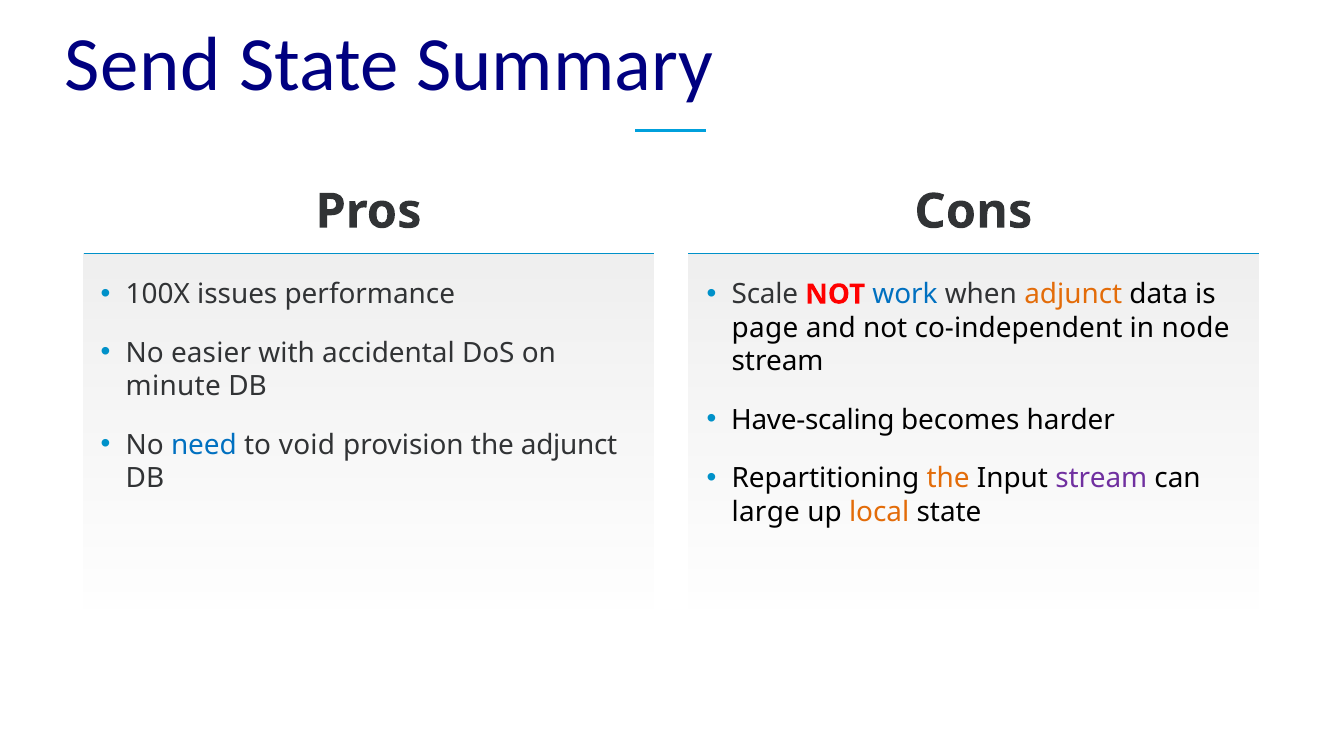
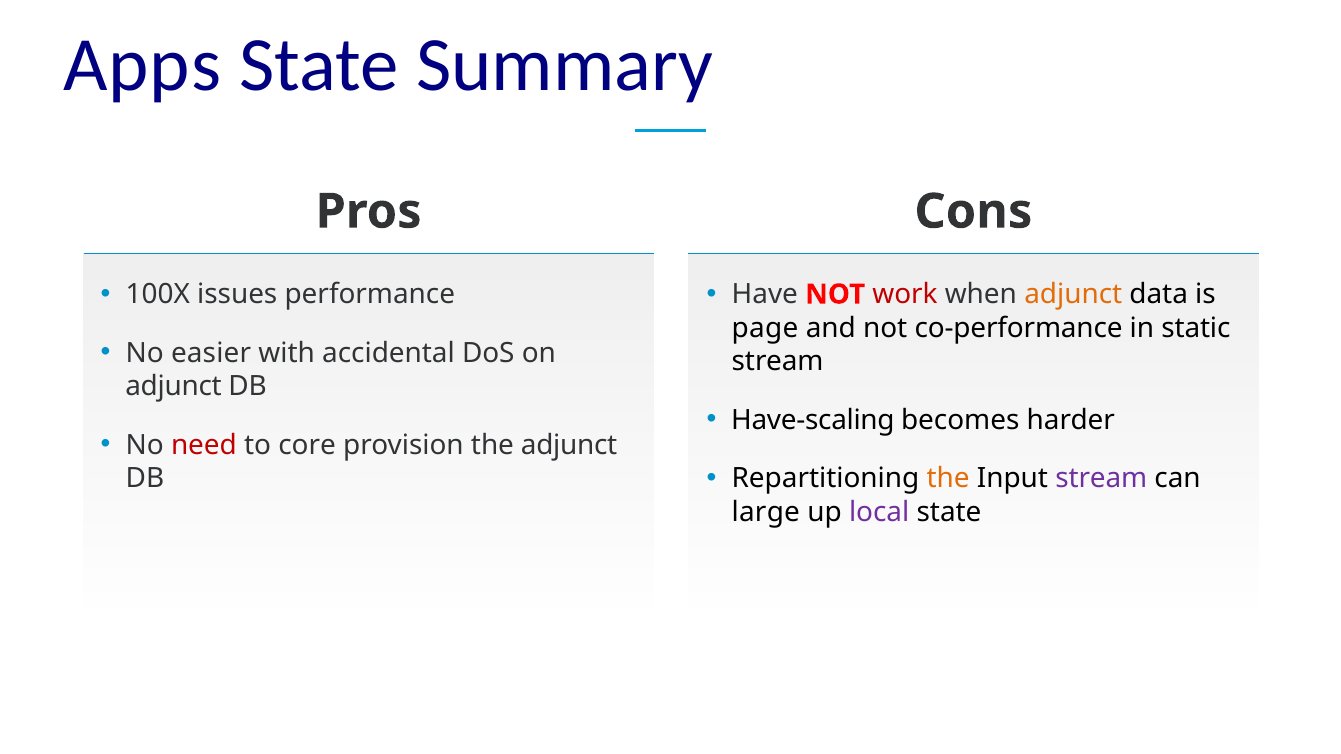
Send: Send -> Apps
Scale: Scale -> Have
work colour: blue -> red
co-independent: co-independent -> co-performance
node: node -> static
minute at (173, 387): minute -> adjunct
need colour: blue -> red
void: void -> core
local colour: orange -> purple
